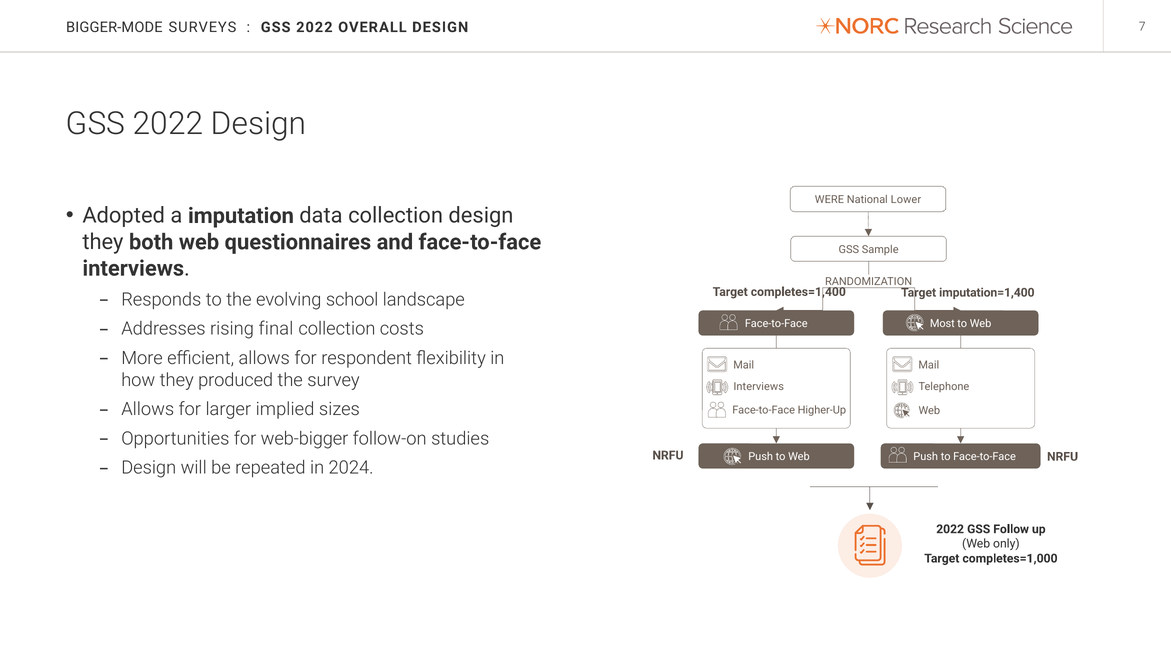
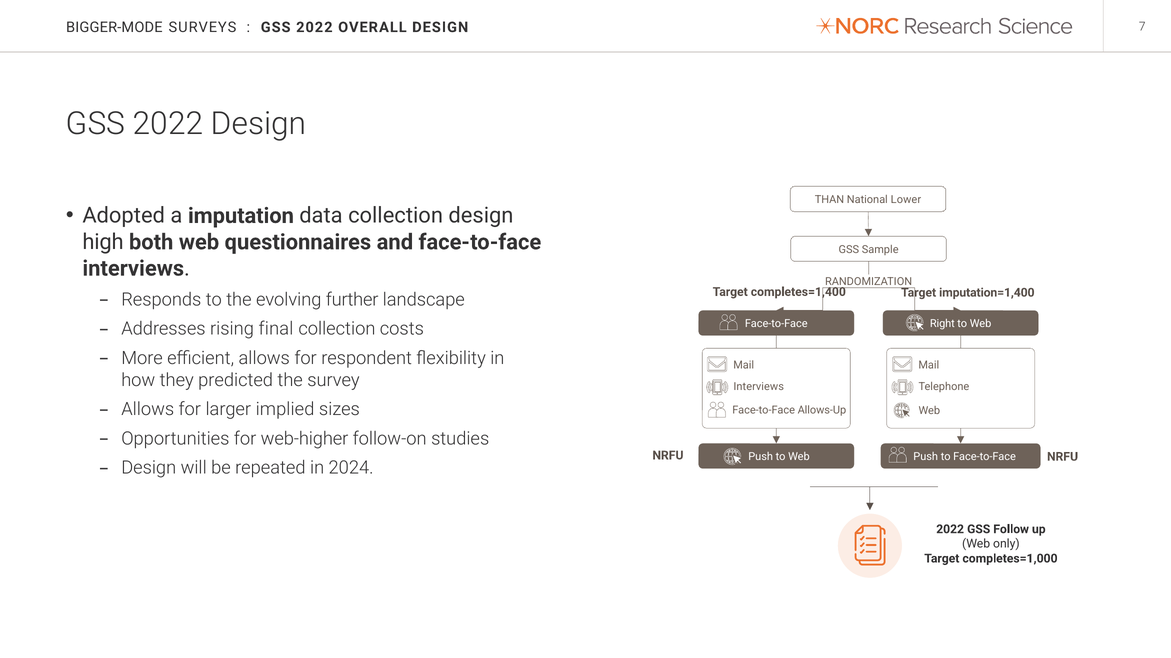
WERE: WERE -> THAN
they at (103, 242): they -> high
school: school -> further
Most: Most -> Right
produced: produced -> predicted
Higher-Up: Higher-Up -> Allows-Up
web-bigger: web-bigger -> web-higher
